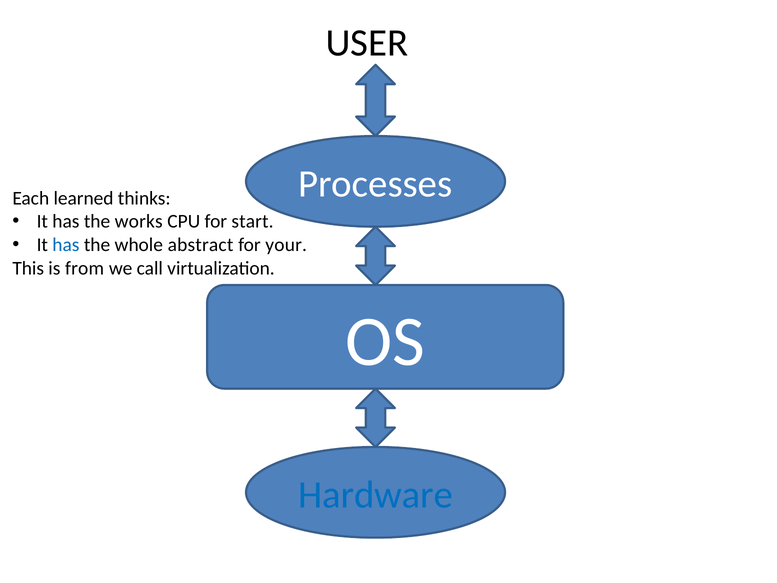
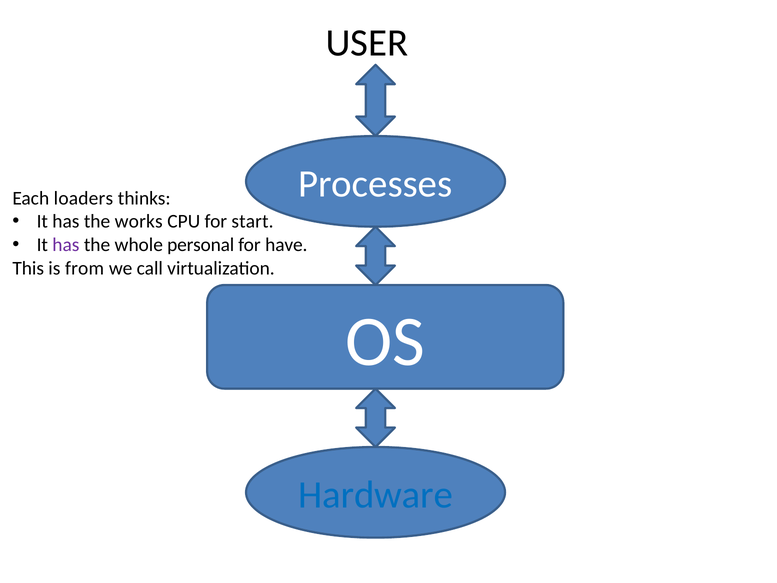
learned: learned -> loaders
has at (66, 245) colour: blue -> purple
abstract: abstract -> personal
your: your -> have
